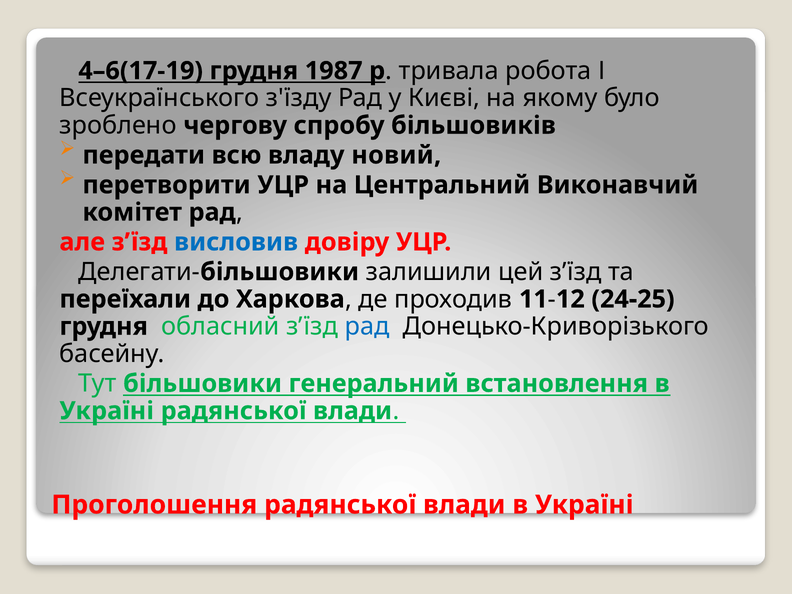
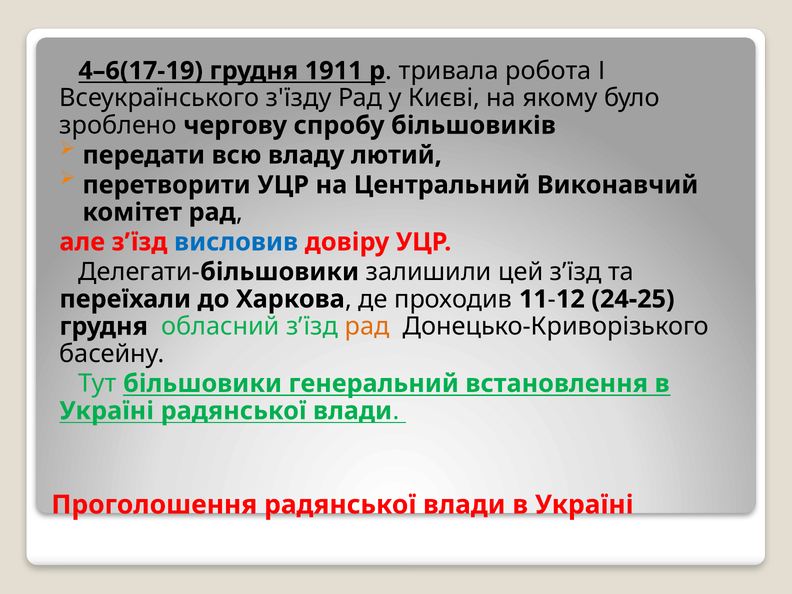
1987: 1987 -> 1911
новий: новий -> лютий
рад at (367, 326) colour: blue -> orange
